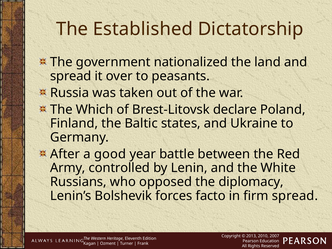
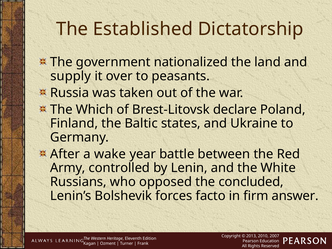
spread at (71, 76): spread -> supply
good: good -> wake
diplomacy: diplomacy -> concluded
firm spread: spread -> answer
